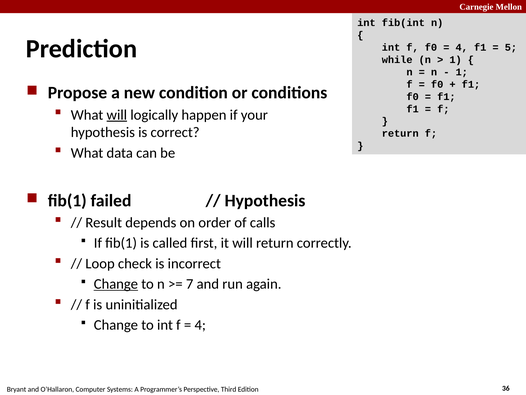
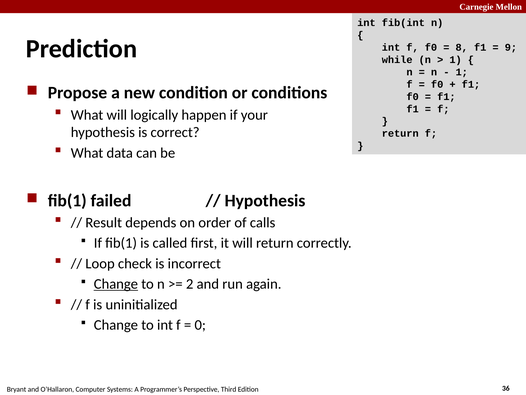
4 at (462, 47): 4 -> 8
5: 5 -> 9
will at (117, 115) underline: present -> none
7: 7 -> 2
4 at (200, 325): 4 -> 0
